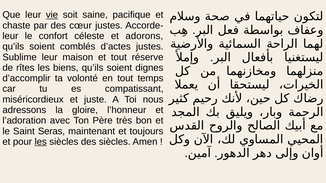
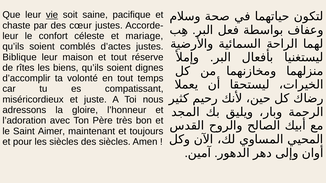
adorons: adorons -> mariage
Sublime: Sublime -> Biblique
Seras: Seras -> Aimer
les at (41, 142) underline: present -> none
